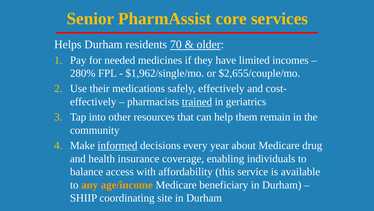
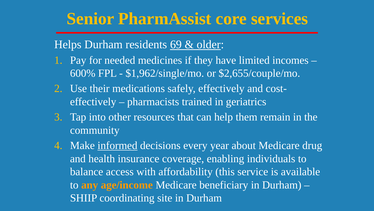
70: 70 -> 69
280%: 280% -> 600%
trained underline: present -> none
